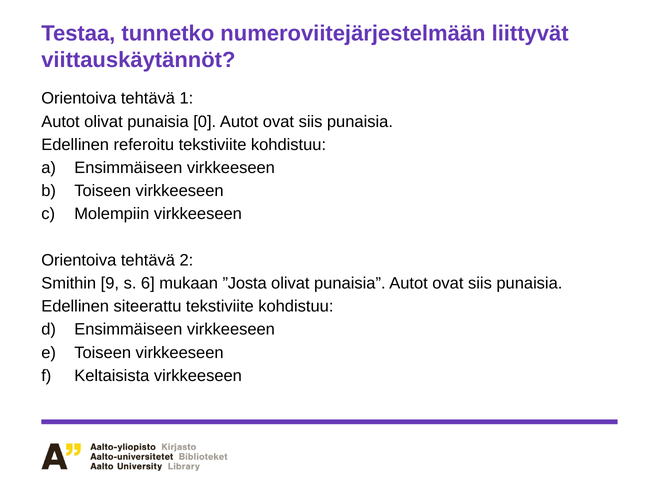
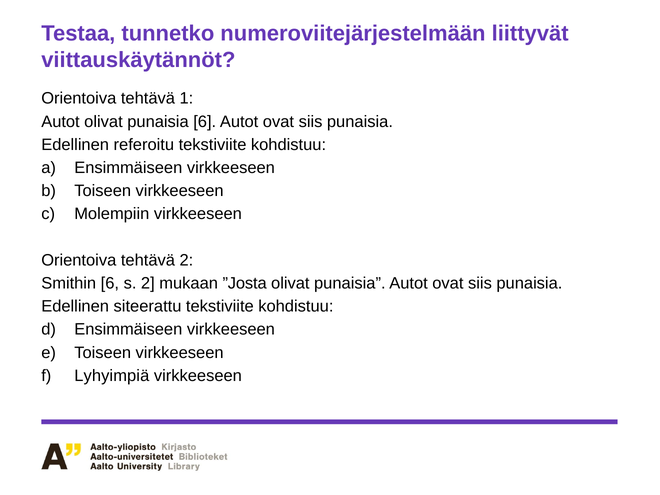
punaisia 0: 0 -> 6
Smithin 9: 9 -> 6
s 6: 6 -> 2
Keltaisista: Keltaisista -> Lyhyimpiä
